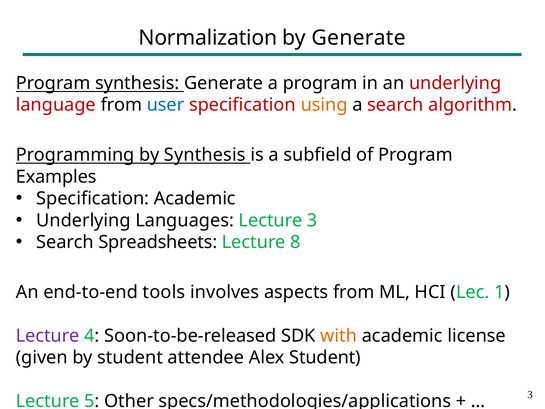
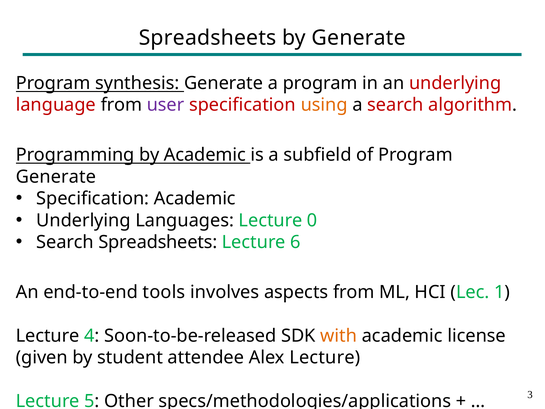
Normalization at (208, 38): Normalization -> Spreadsheets
user colour: blue -> purple
by Synthesis: Synthesis -> Academic
Examples at (56, 177): Examples -> Generate
Lecture 3: 3 -> 0
8: 8 -> 6
Lecture at (48, 336) colour: purple -> black
Alex Student: Student -> Lecture
